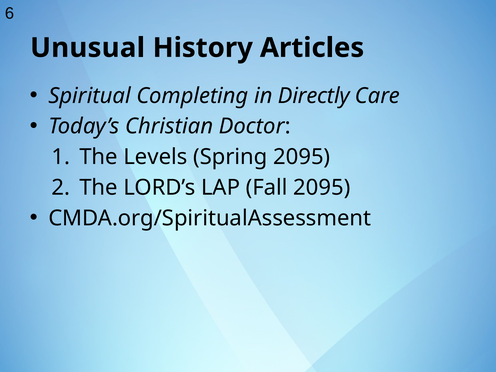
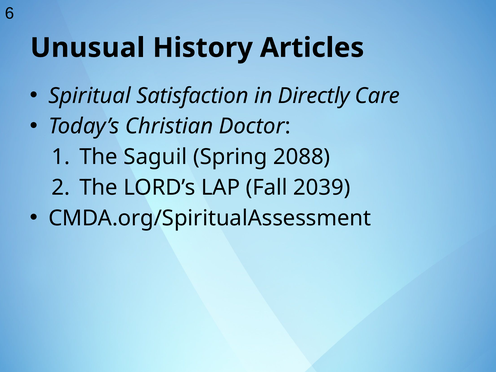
Completing: Completing -> Satisfaction
Levels: Levels -> Saguil
Spring 2095: 2095 -> 2088
Fall 2095: 2095 -> 2039
